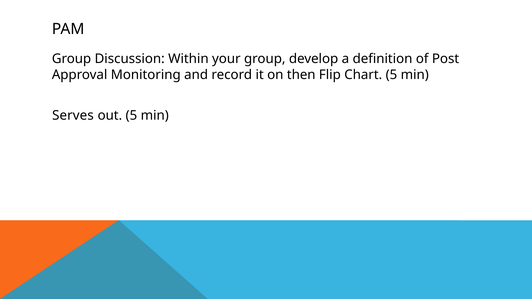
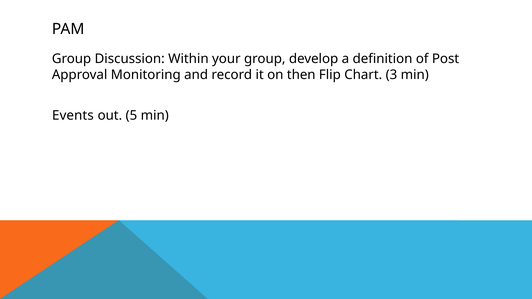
Chart 5: 5 -> 3
Serves: Serves -> Events
